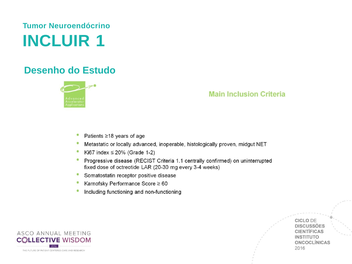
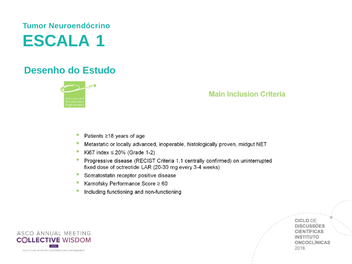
INCLUIR: INCLUIR -> ESCALA
